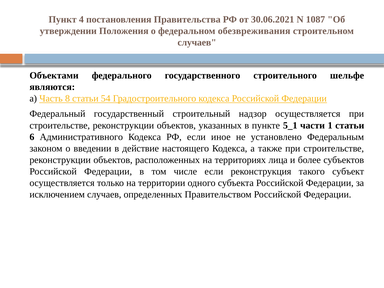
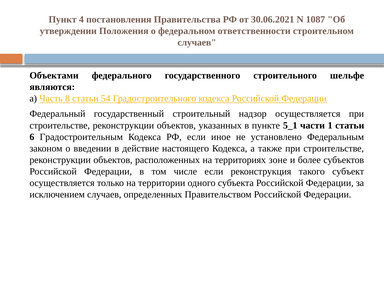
обезвреживания: обезвреживания -> ответственности
Административного: Административного -> Градостроительным
лица: лица -> зоне
